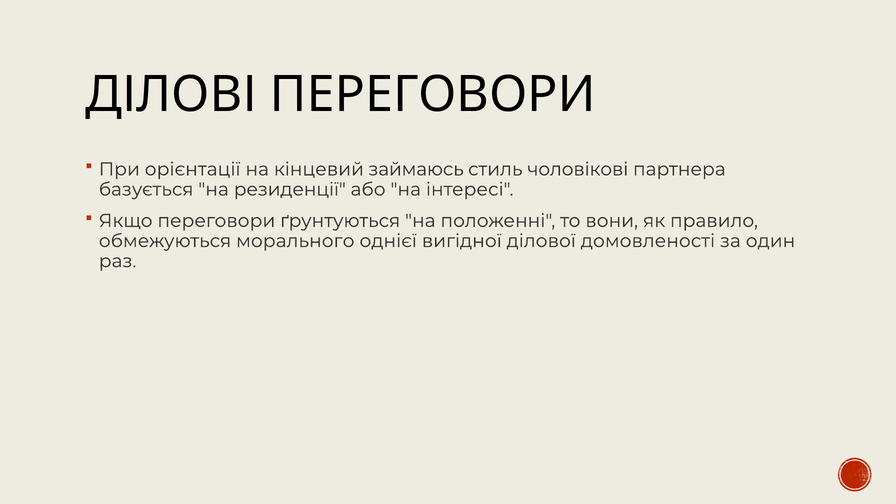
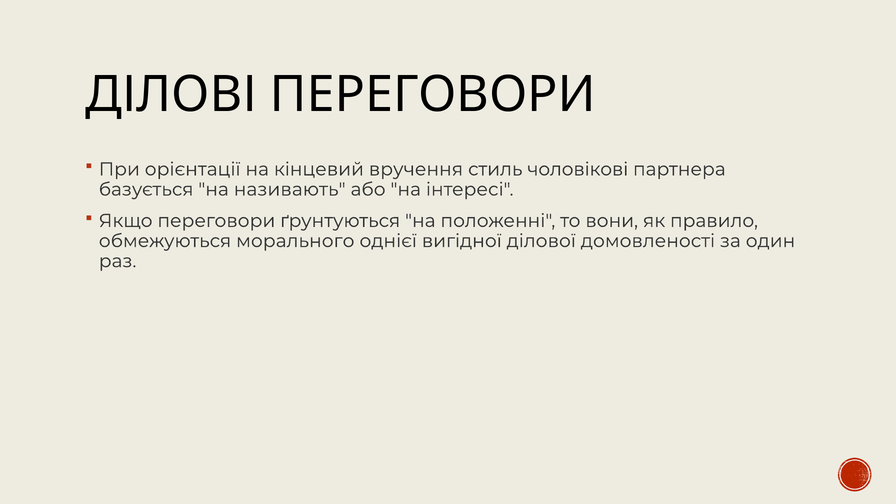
займаюсь: займаюсь -> вручення
резиденції: резиденції -> називають
